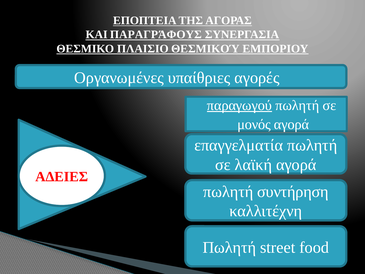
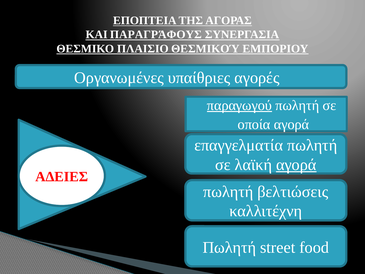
μονός: μονός -> οποία
αγορά at (296, 165) underline: none -> present
συντήρηση: συντήρηση -> βελτιώσεις
